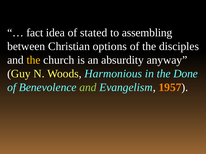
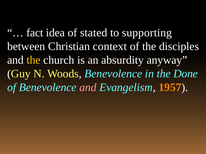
assembling: assembling -> supporting
options: options -> context
Woods Harmonious: Harmonious -> Benevolence
and at (88, 88) colour: light green -> pink
